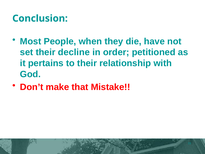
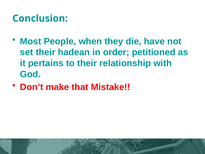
decline: decline -> hadean
